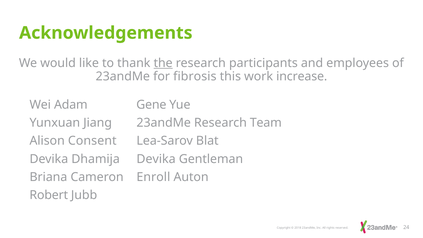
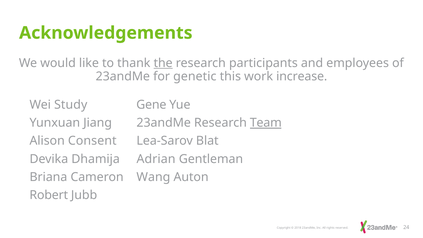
fibrosis: fibrosis -> genetic
Adam: Adam -> Study
Team underline: none -> present
Devika at (156, 159): Devika -> Adrian
Enroll: Enroll -> Wang
